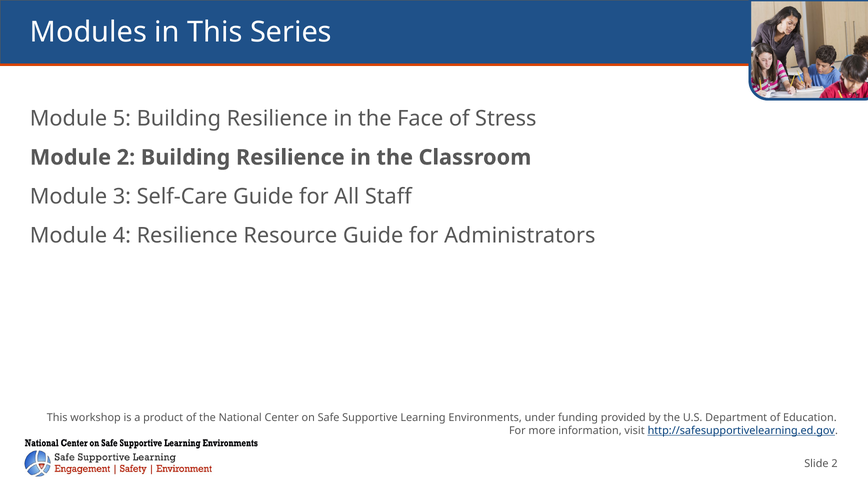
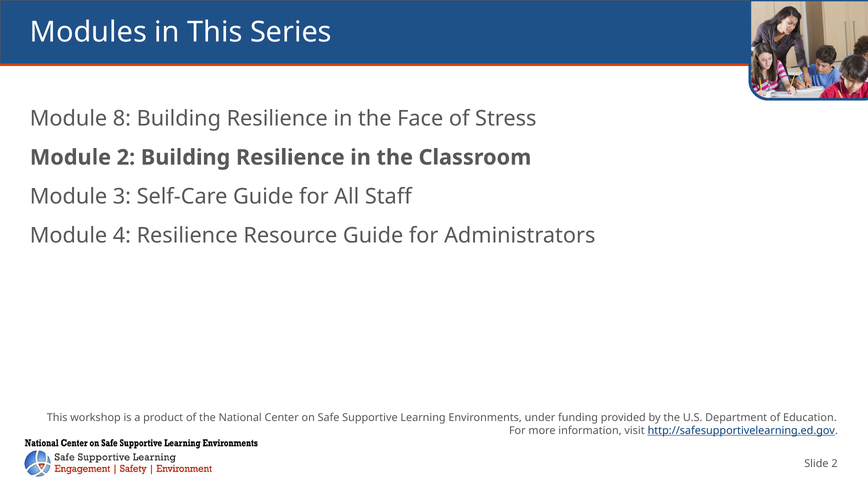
5: 5 -> 8
